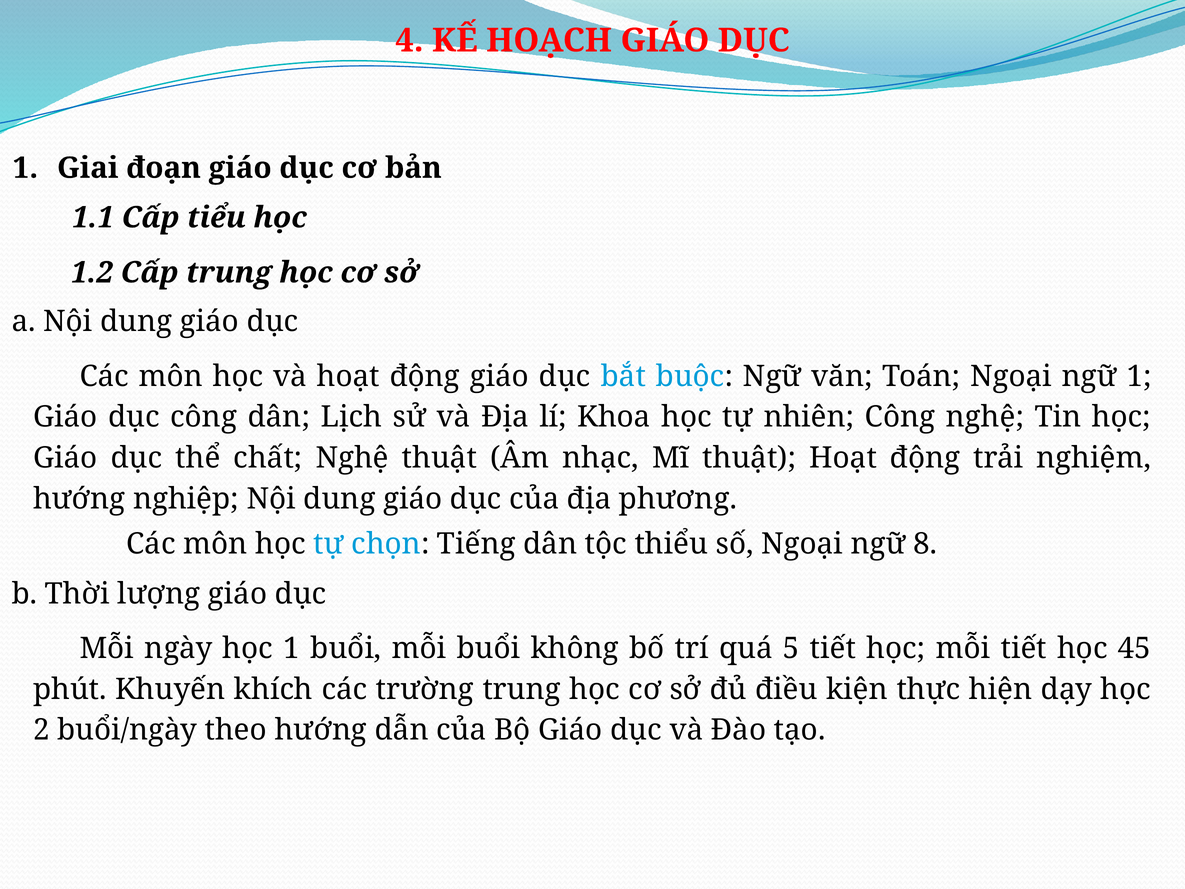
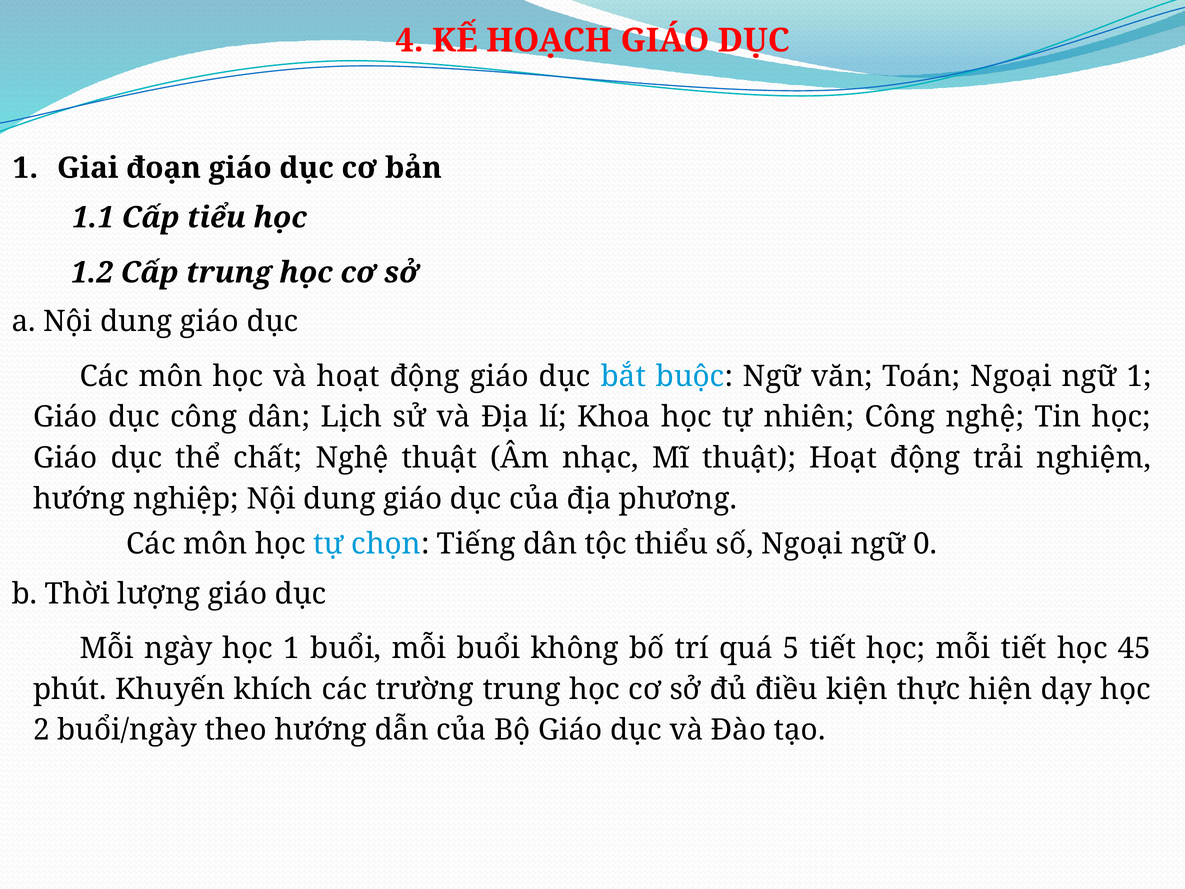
8: 8 -> 0
